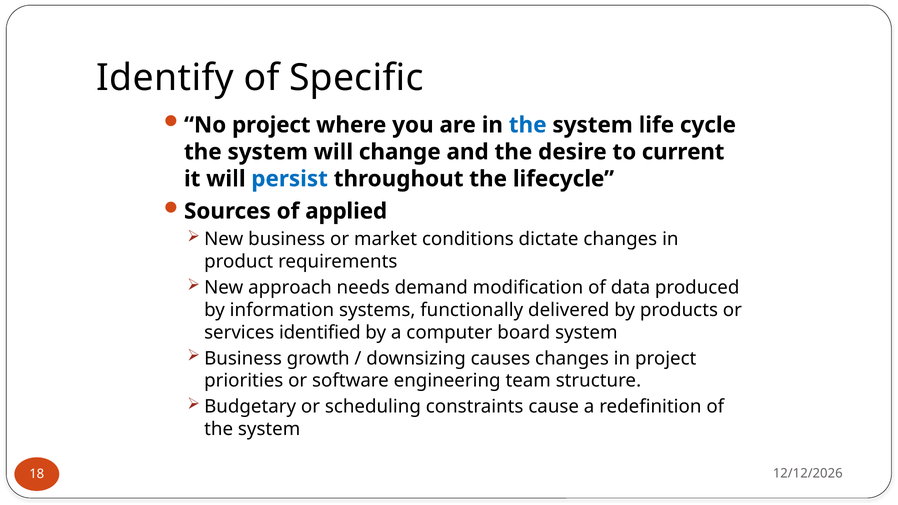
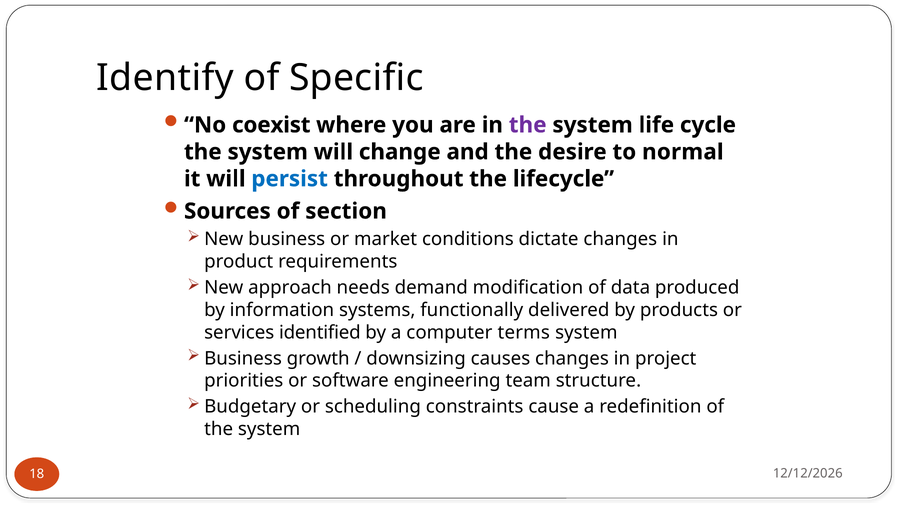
No project: project -> coexist
the at (528, 125) colour: blue -> purple
current: current -> normal
applied: applied -> section
board: board -> terms
